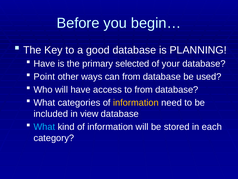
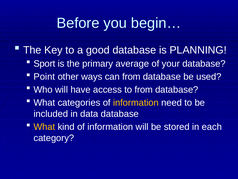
Have at (44, 64): Have -> Sport
selected: selected -> average
view: view -> data
What at (44, 127) colour: light blue -> yellow
